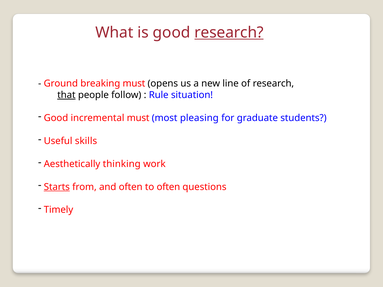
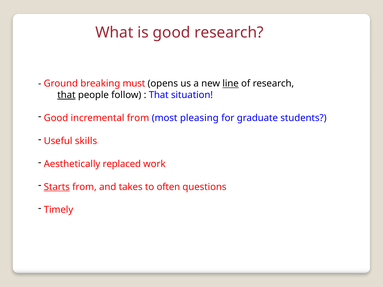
research at (229, 33) underline: present -> none
line underline: none -> present
Rule at (159, 95): Rule -> That
incremental must: must -> from
thinking: thinking -> replaced
and often: often -> takes
